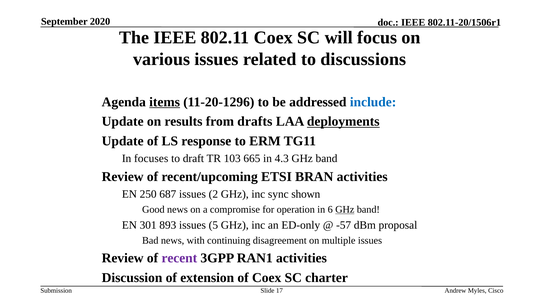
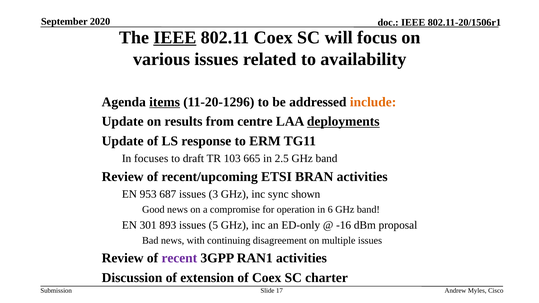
IEEE at (175, 38) underline: none -> present
discussions: discussions -> availability
include colour: blue -> orange
drafts: drafts -> centre
4.3: 4.3 -> 2.5
250: 250 -> 953
2: 2 -> 3
GHz at (345, 210) underline: present -> none
-57: -57 -> -16
